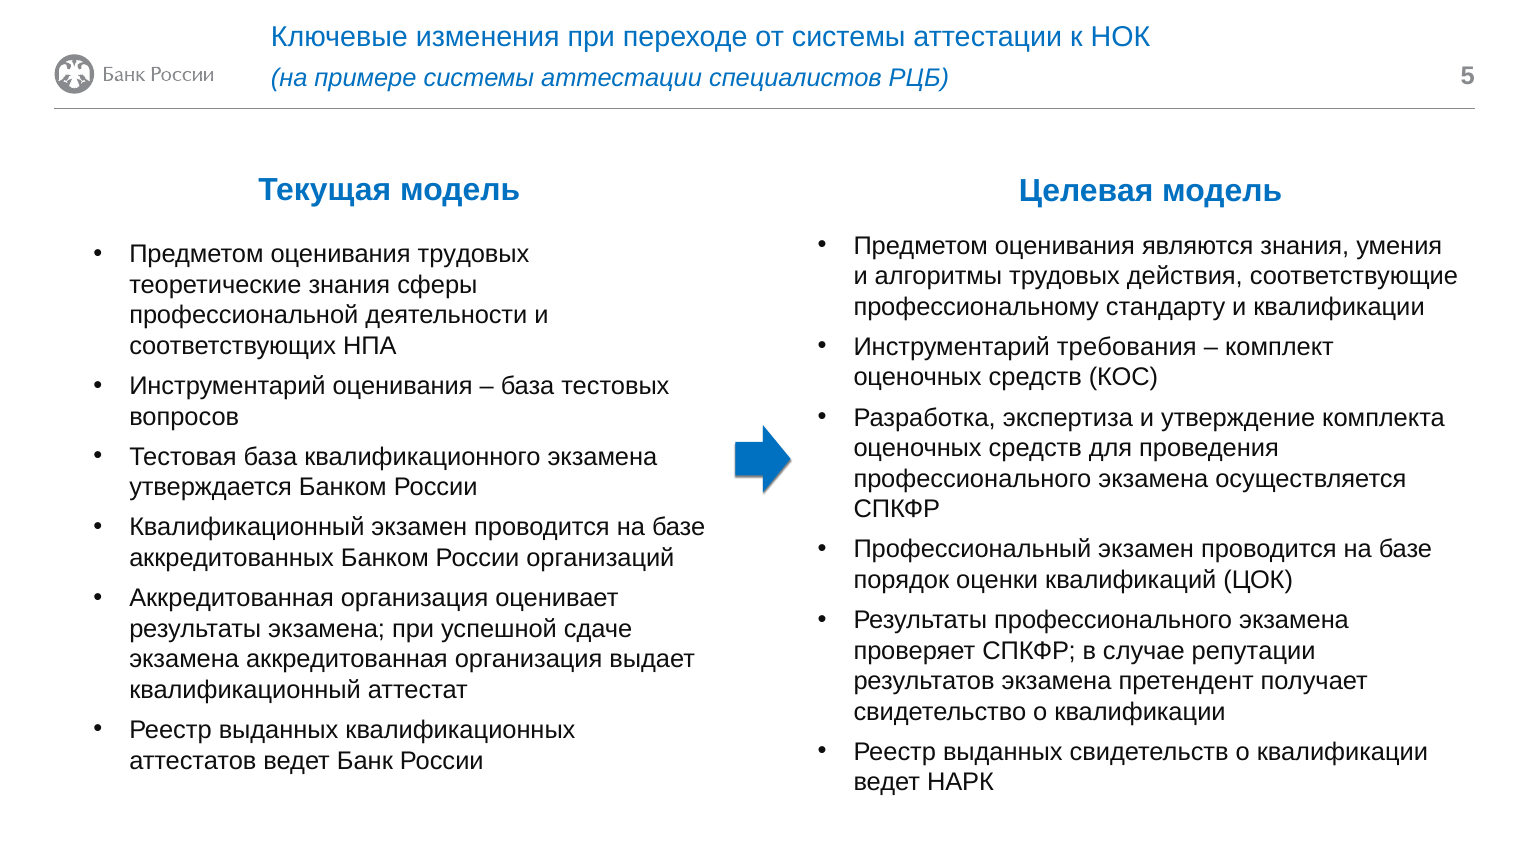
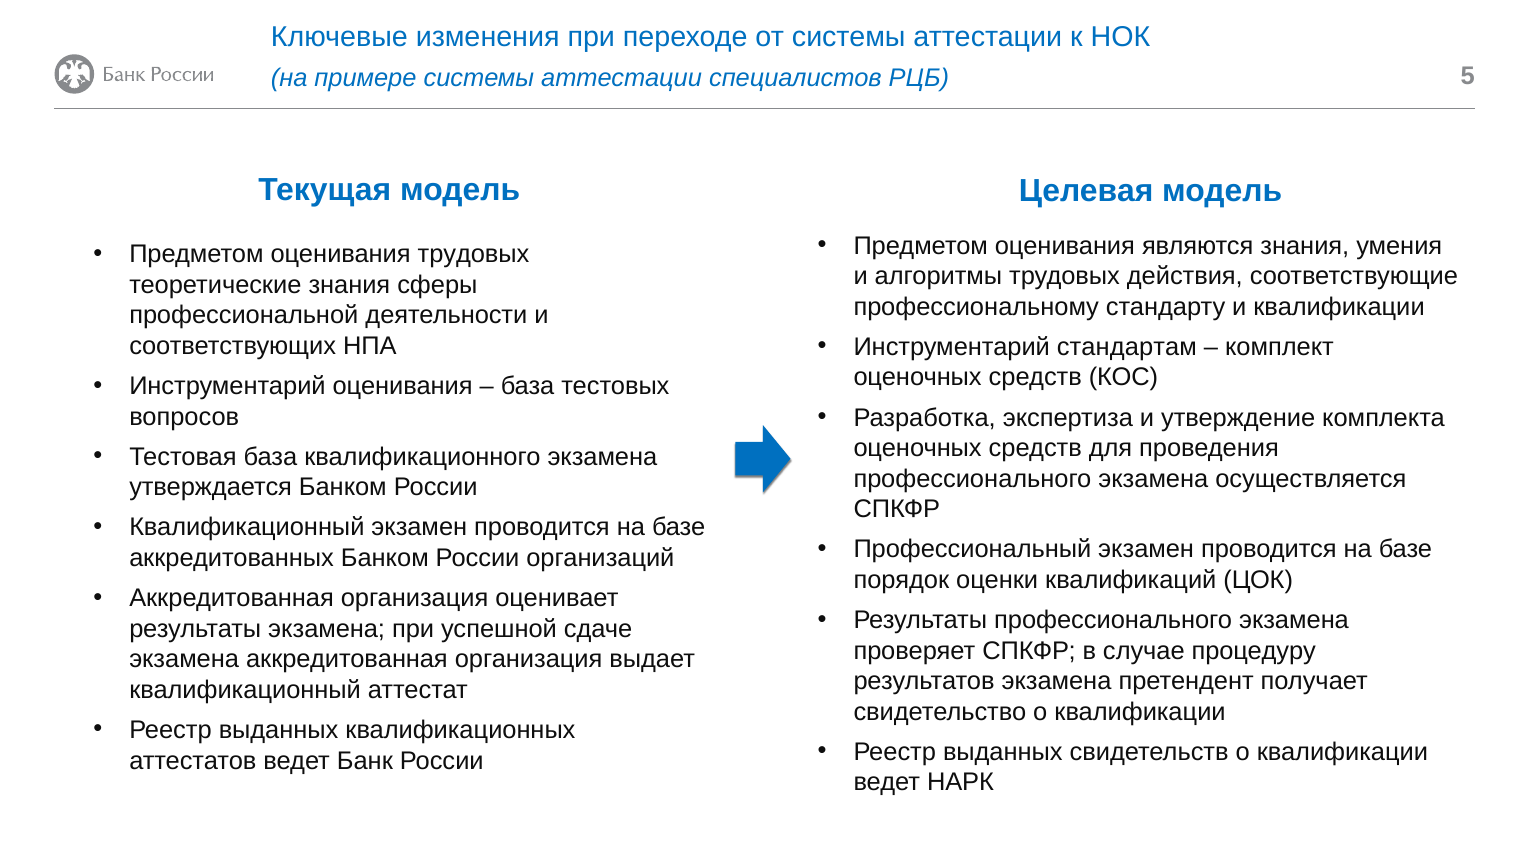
требования: требования -> стандартам
репутации: репутации -> процедуру
